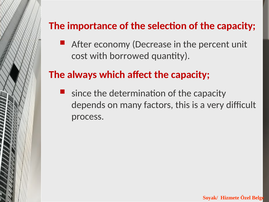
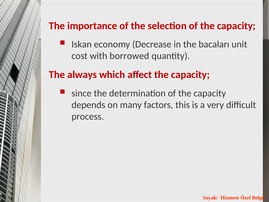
After: After -> Iskan
percent: percent -> bacaları
